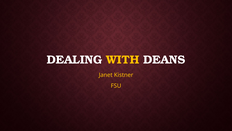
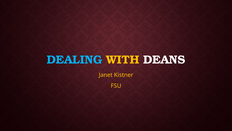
DEALING colour: white -> light blue
